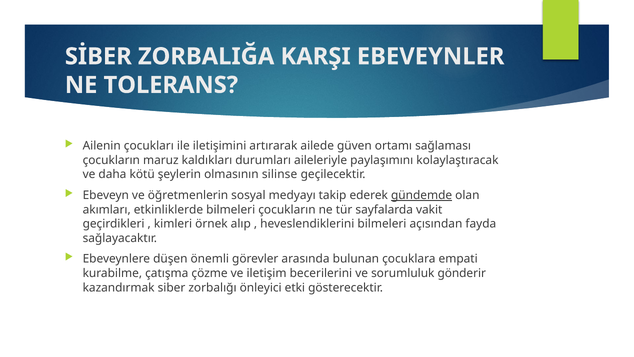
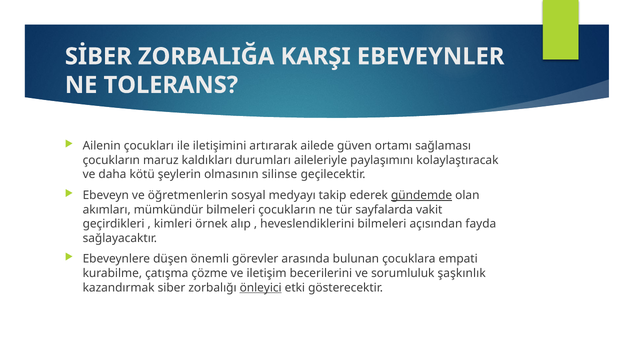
etkinliklerde: etkinliklerde -> mümkündür
gönderir: gönderir -> şaşkınlık
önleyici underline: none -> present
